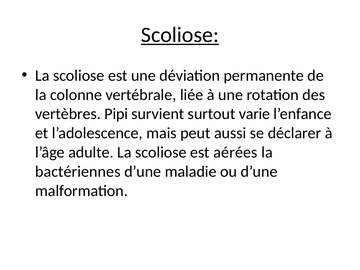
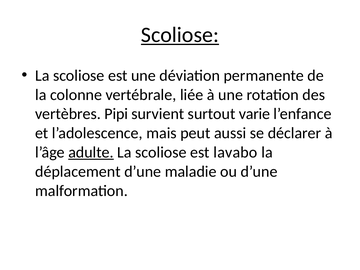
adulte underline: none -> present
aérées: aérées -> lavabo
bactériennes: bactériennes -> déplacement
